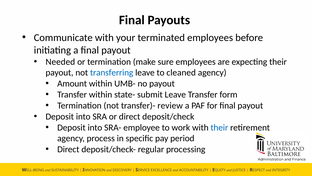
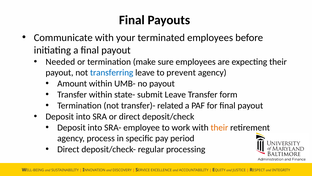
cleaned: cleaned -> prevent
review: review -> related
their at (219, 127) colour: blue -> orange
